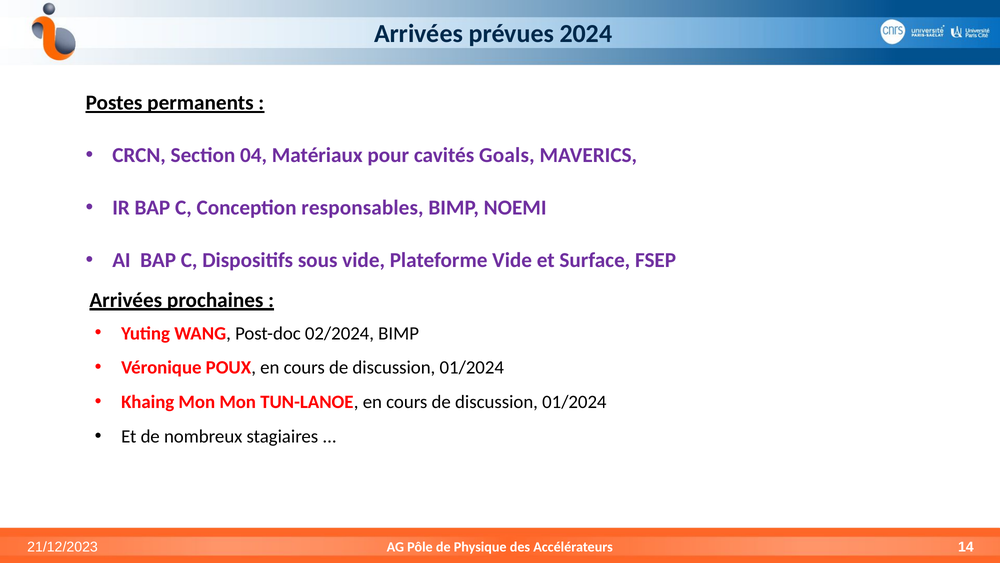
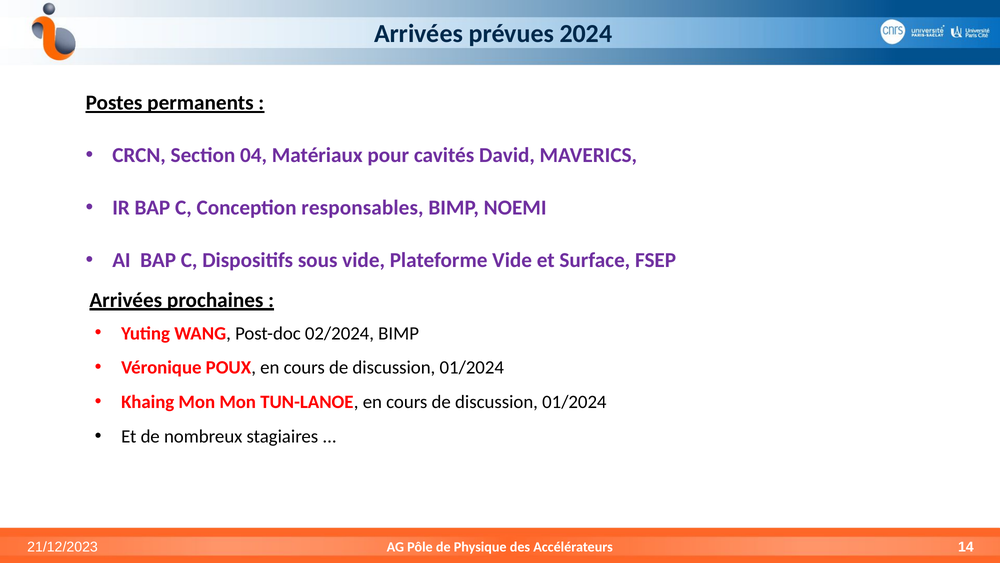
Goals: Goals -> David
